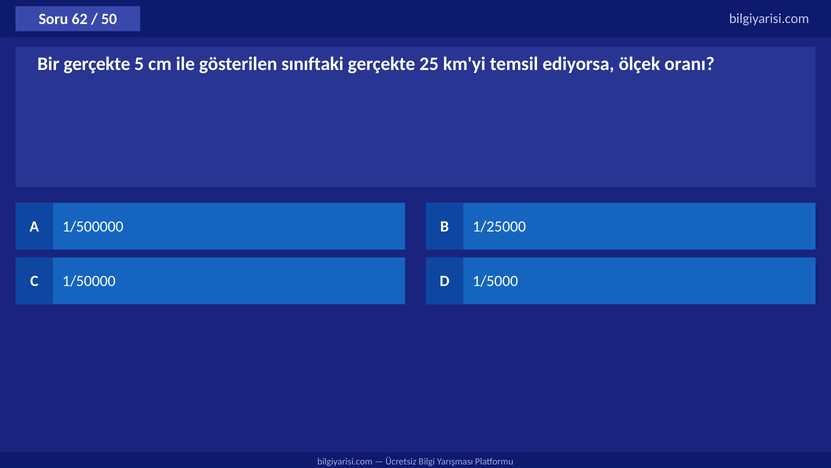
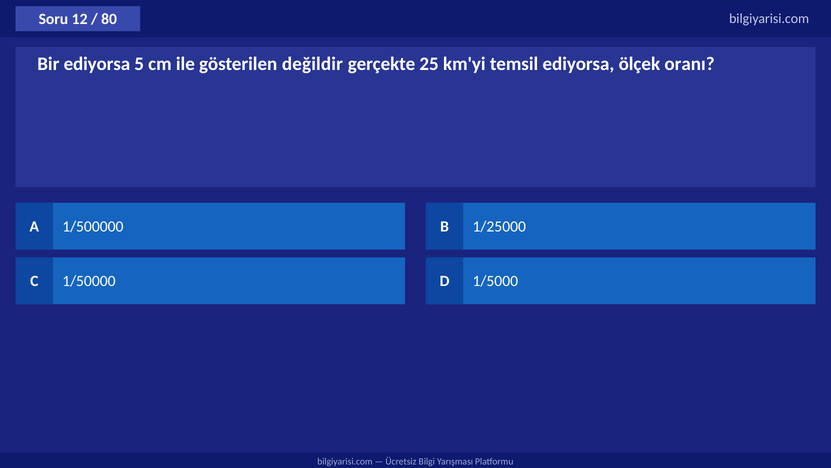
62: 62 -> 12
50: 50 -> 80
Bir gerçekte: gerçekte -> ediyorsa
sınıftaki: sınıftaki -> değildir
